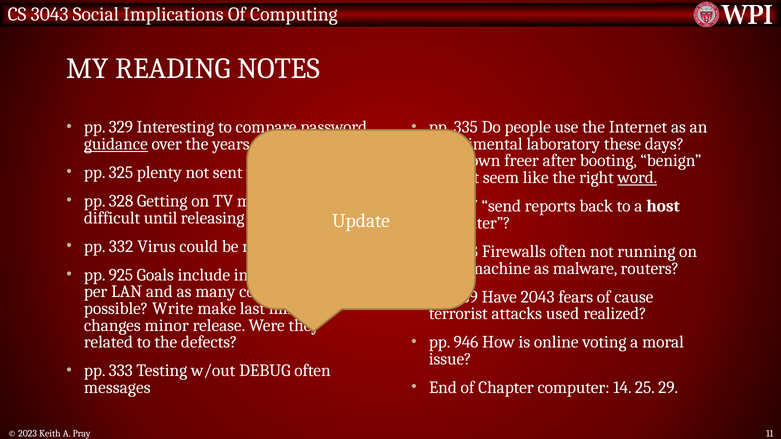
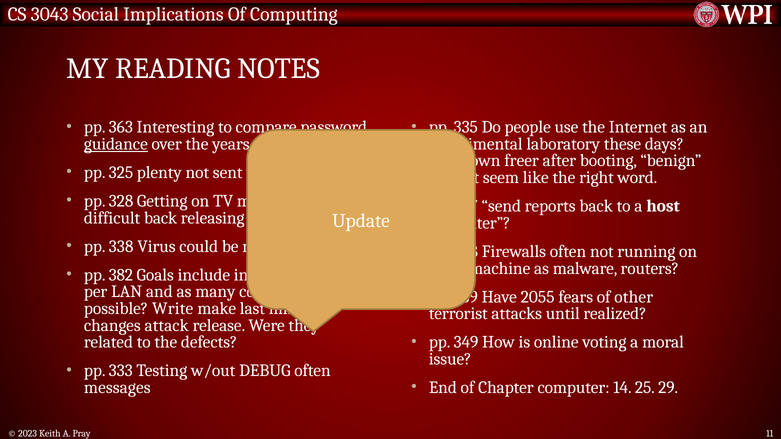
329: 329 -> 363
word underline: present -> none
difficult until: until -> back
332 at (121, 247): 332 -> 338
925: 925 -> 382
2043: 2043 -> 2055
cause: cause -> other
used: used -> until
minor: minor -> attack
946: 946 -> 349
